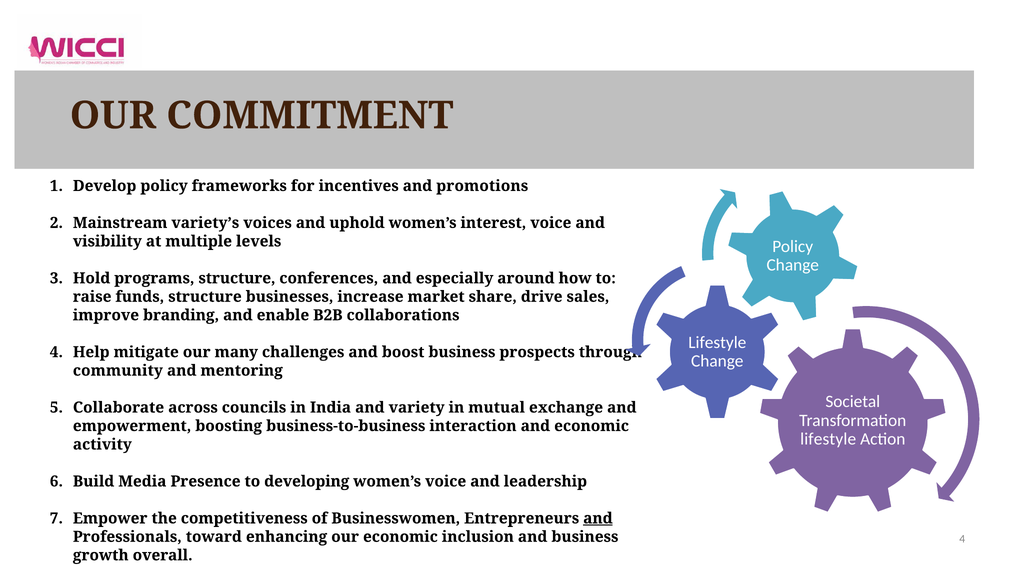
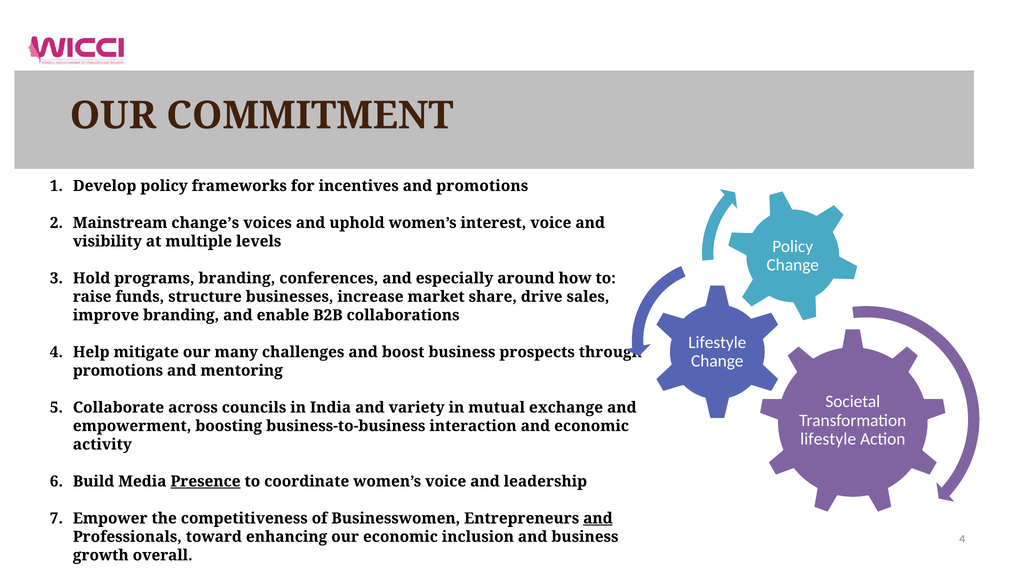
variety’s: variety’s -> change’s
programs structure: structure -> branding
community at (118, 371): community -> promotions
Presence underline: none -> present
developing: developing -> coordinate
